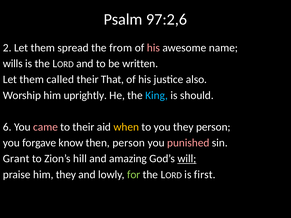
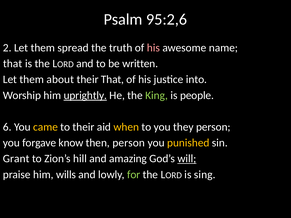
97:2,6: 97:2,6 -> 95:2,6
from: from -> truth
wills at (13, 64): wills -> that
called: called -> about
also: also -> into
uprightly underline: none -> present
King colour: light blue -> light green
should: should -> people
came colour: pink -> yellow
punished colour: pink -> yellow
him they: they -> wills
first: first -> sing
